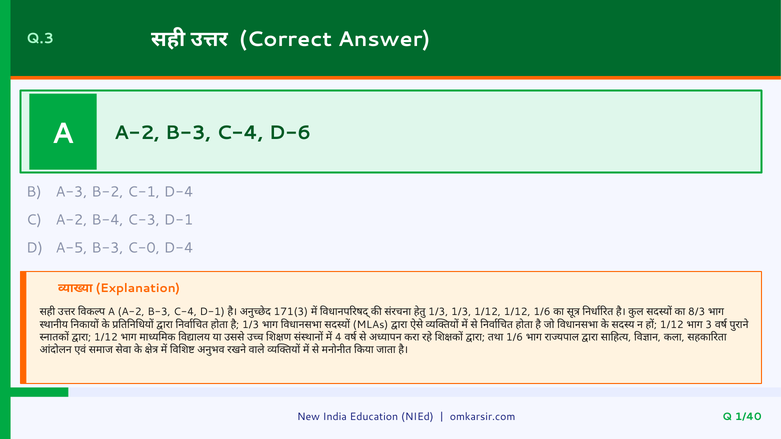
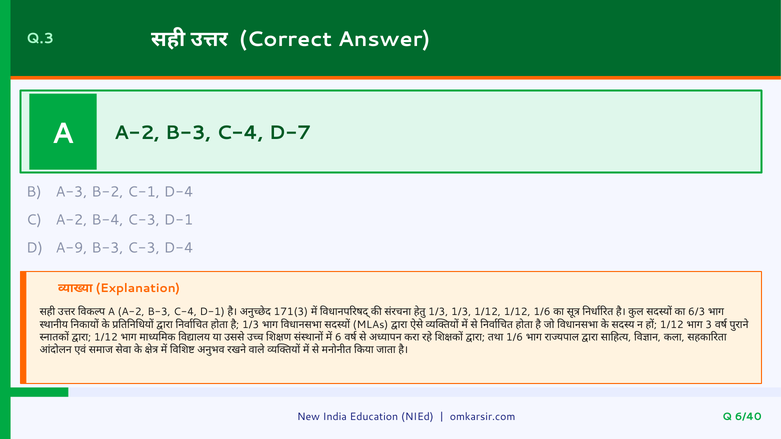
D-6: D-6 -> D-7
A-5: A-5 -> A-9
B-3 C-0: C-0 -> C-3
8/3: 8/3 -> 6/3
4: 4 -> 6
1/40: 1/40 -> 6/40
